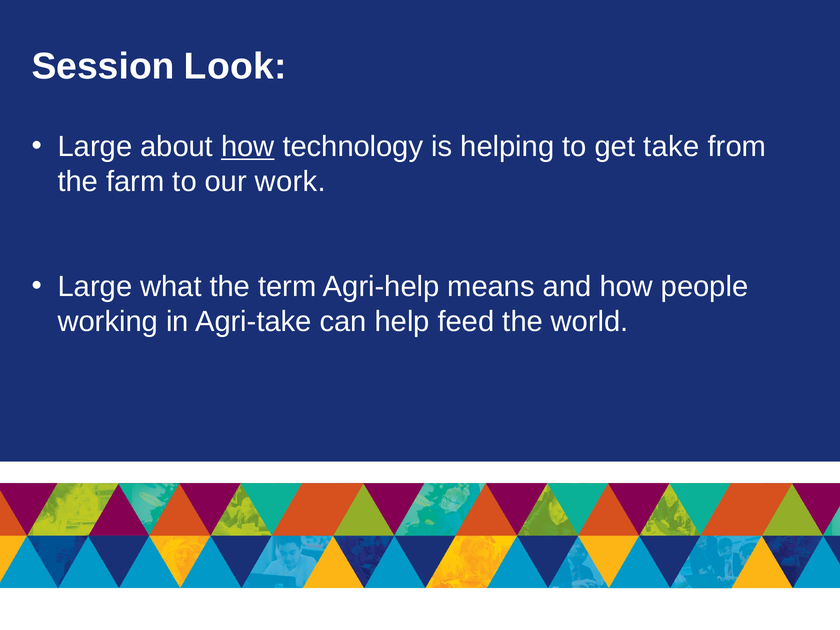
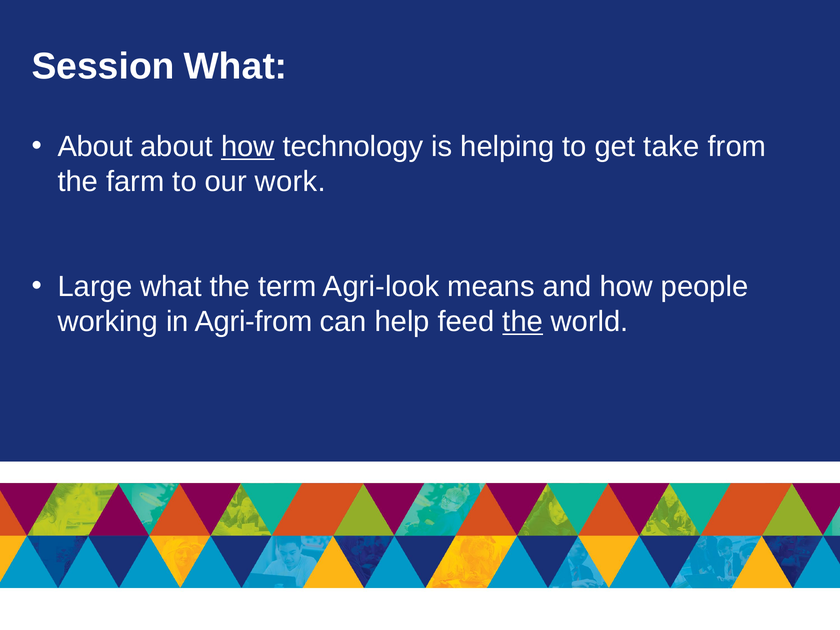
Session Look: Look -> What
Large at (95, 147): Large -> About
Agri-help: Agri-help -> Agri-look
Agri-take: Agri-take -> Agri-from
the at (523, 322) underline: none -> present
